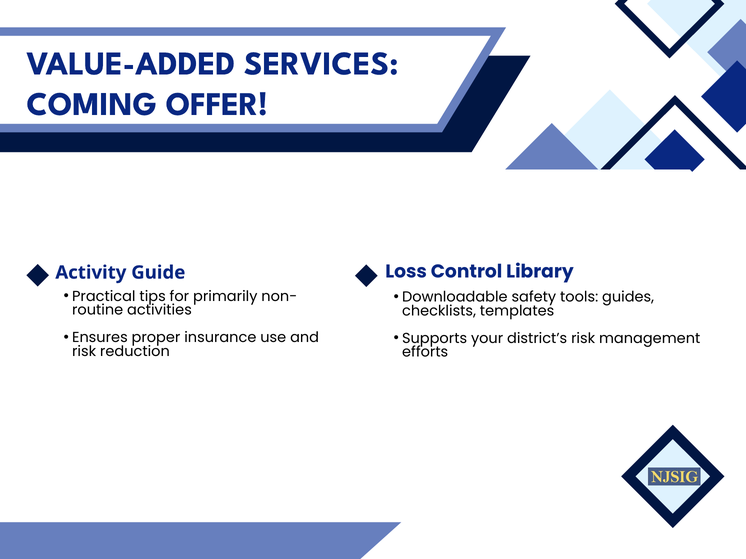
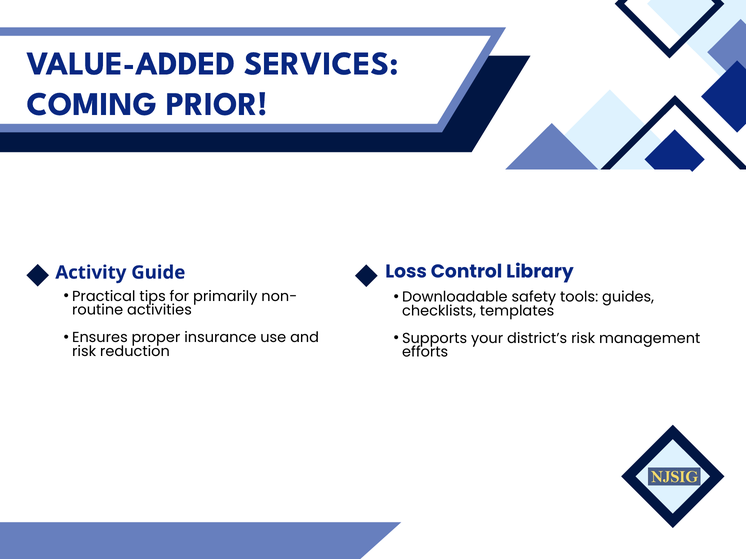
OFFER: OFFER -> PRIOR
